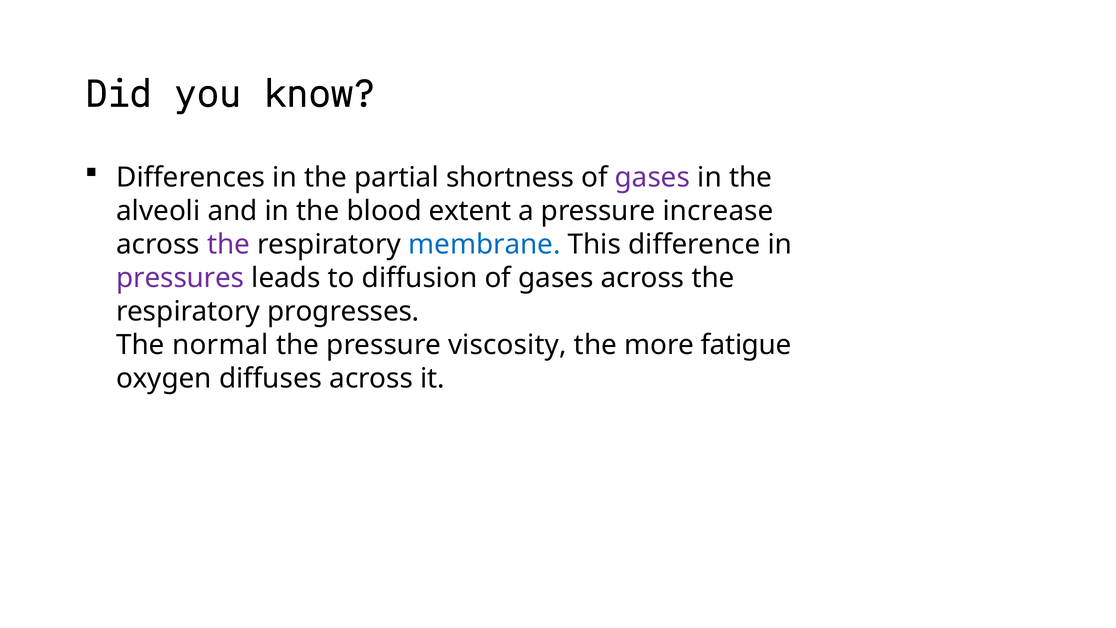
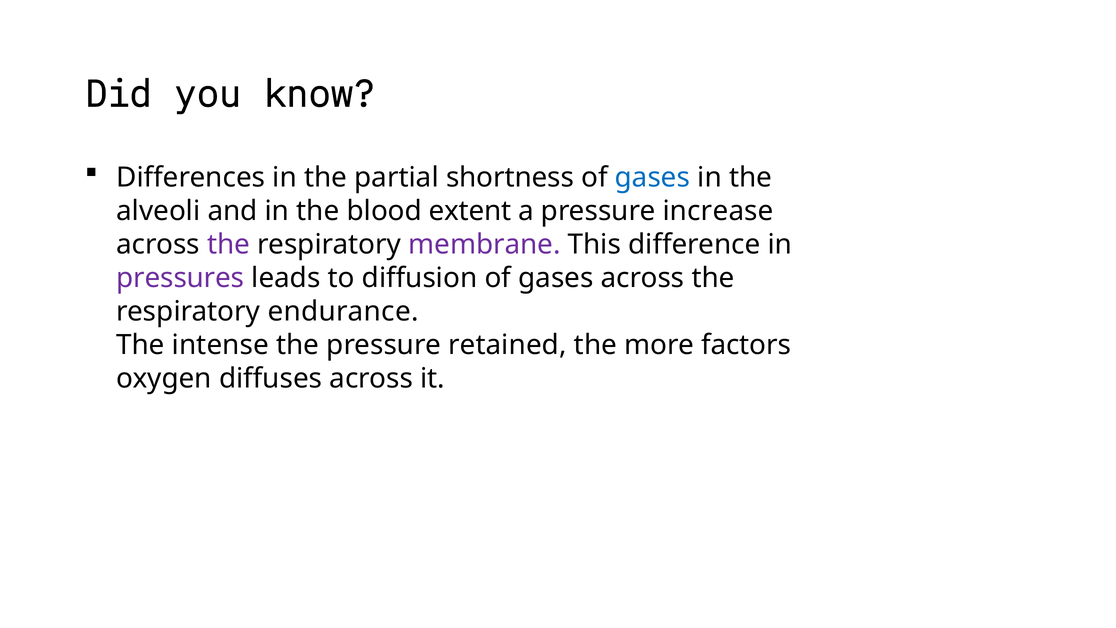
gases at (652, 178) colour: purple -> blue
membrane colour: blue -> purple
progresses: progresses -> endurance
normal: normal -> intense
viscosity: viscosity -> retained
fatigue: fatigue -> factors
